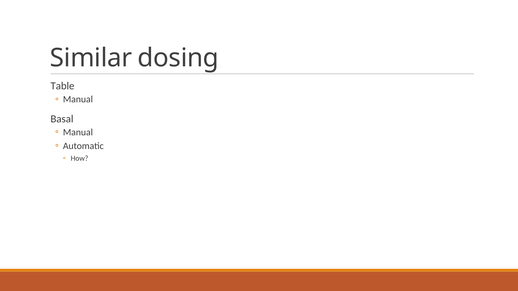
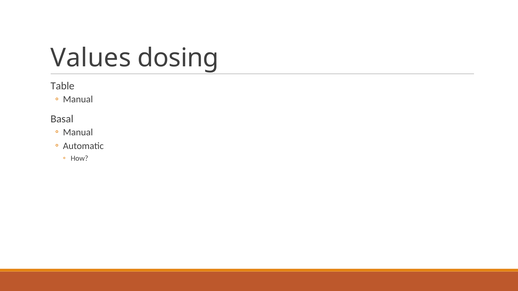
Similar: Similar -> Values
